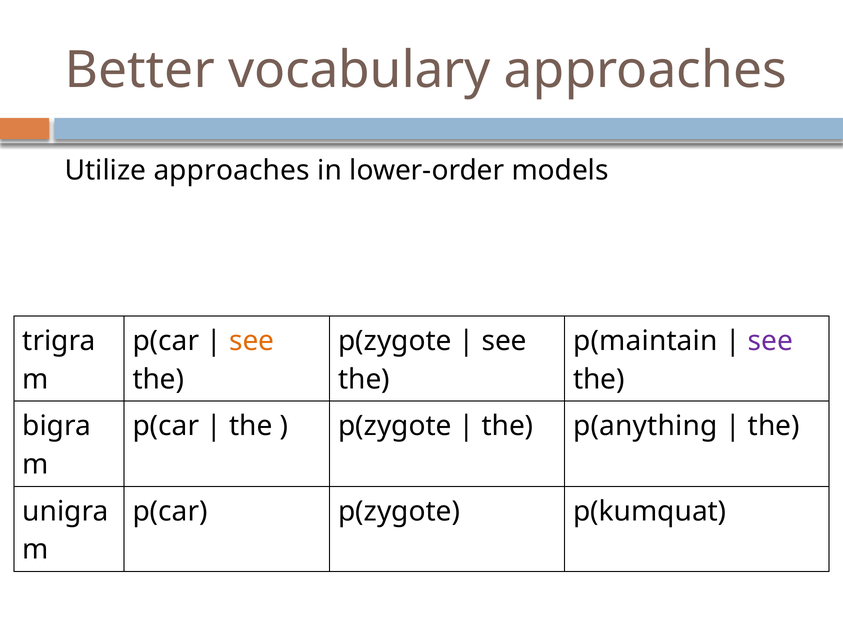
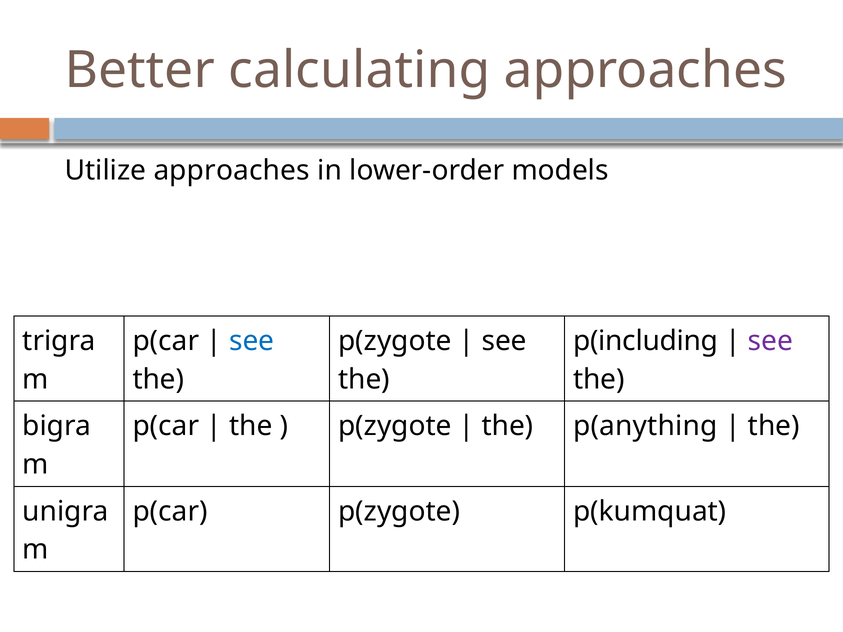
vocabulary: vocabulary -> calculating
see at (252, 341) colour: orange -> blue
p(maintain: p(maintain -> p(including
